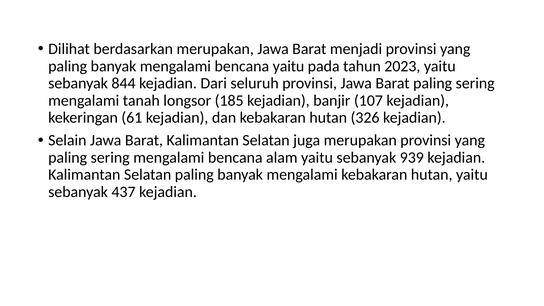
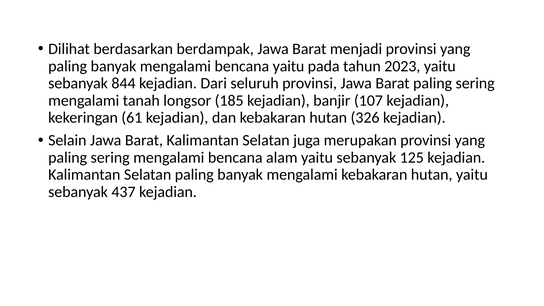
berdasarkan merupakan: merupakan -> berdampak
939: 939 -> 125
